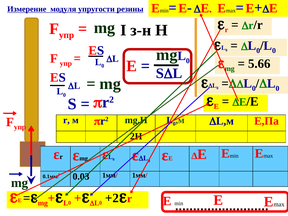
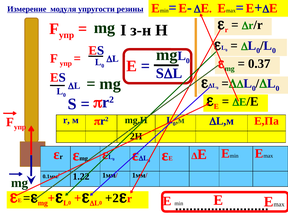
5.66: 5.66 -> 0.37
0.03: 0.03 -> 1.22
